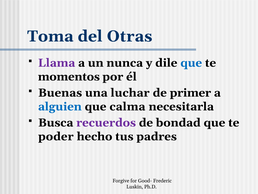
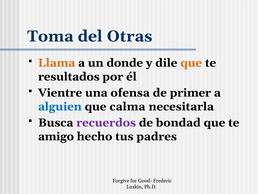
Llama colour: purple -> orange
nunca: nunca -> donde
que at (191, 63) colour: blue -> orange
momentos: momentos -> resultados
Buenas: Buenas -> Vientre
luchar: luchar -> ofensa
poder: poder -> amigo
